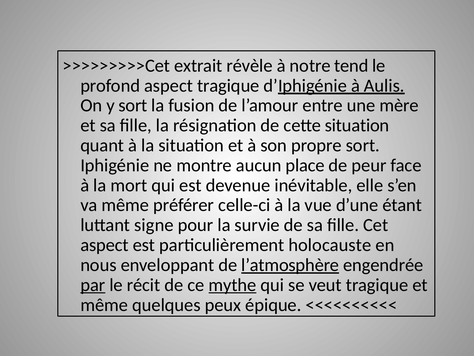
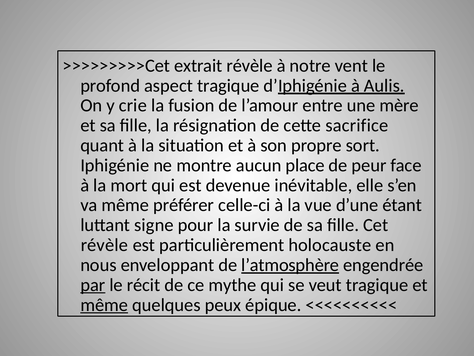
tend: tend -> vent
y sort: sort -> crie
cette situation: situation -> sacrifice
aspect at (105, 245): aspect -> révèle
mythe underline: present -> none
même at (104, 304) underline: none -> present
